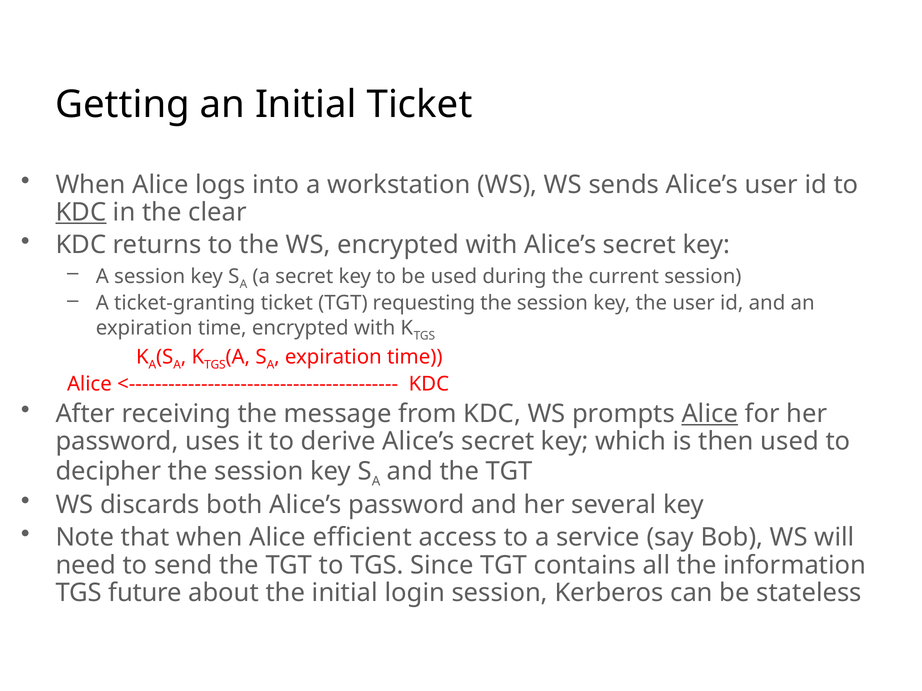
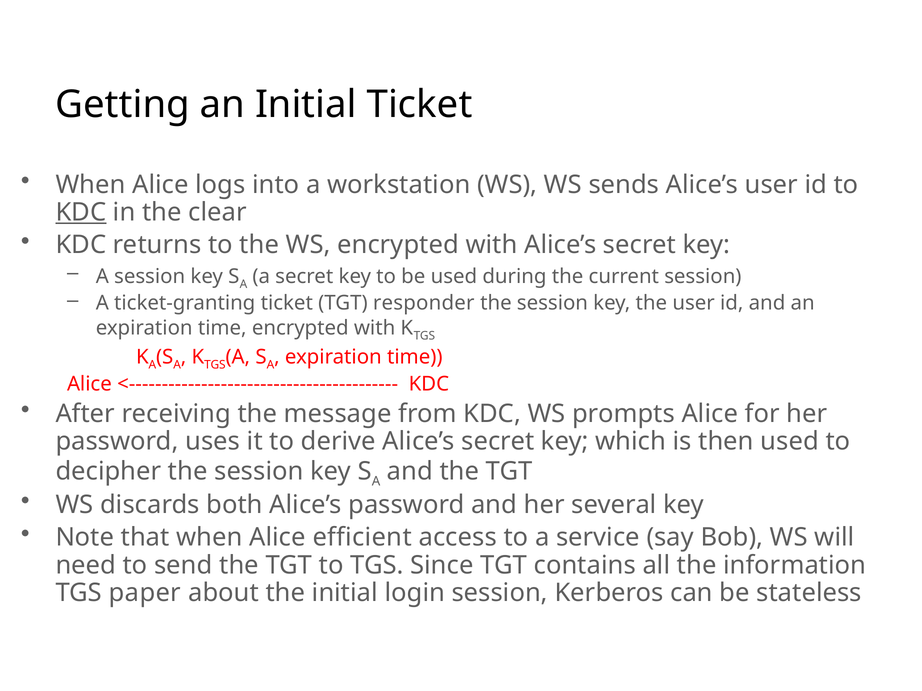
requesting: requesting -> responder
Alice at (710, 414) underline: present -> none
future: future -> paper
